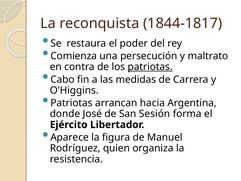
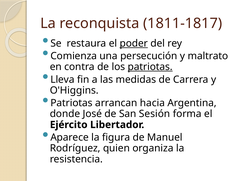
1844-1817: 1844-1817 -> 1811-1817
poder underline: none -> present
Cabo: Cabo -> Lleva
